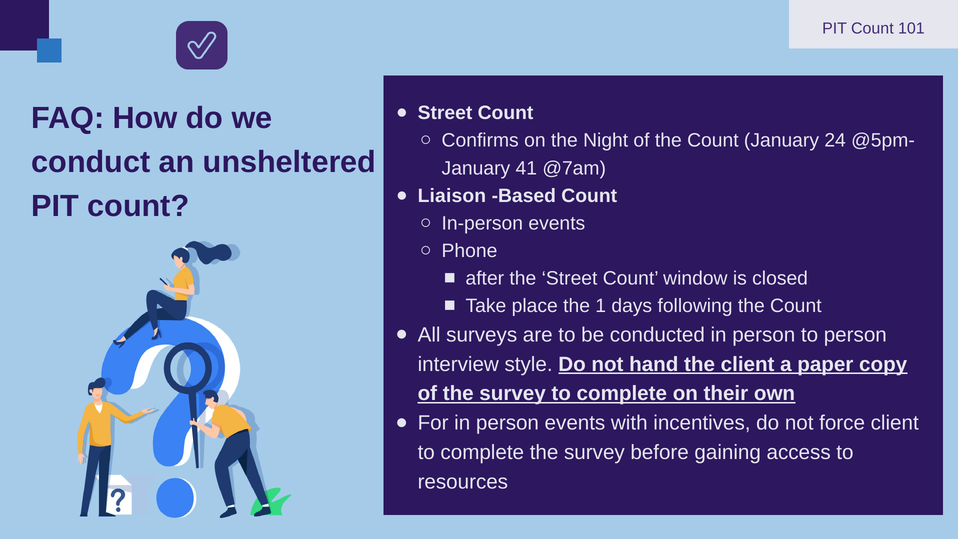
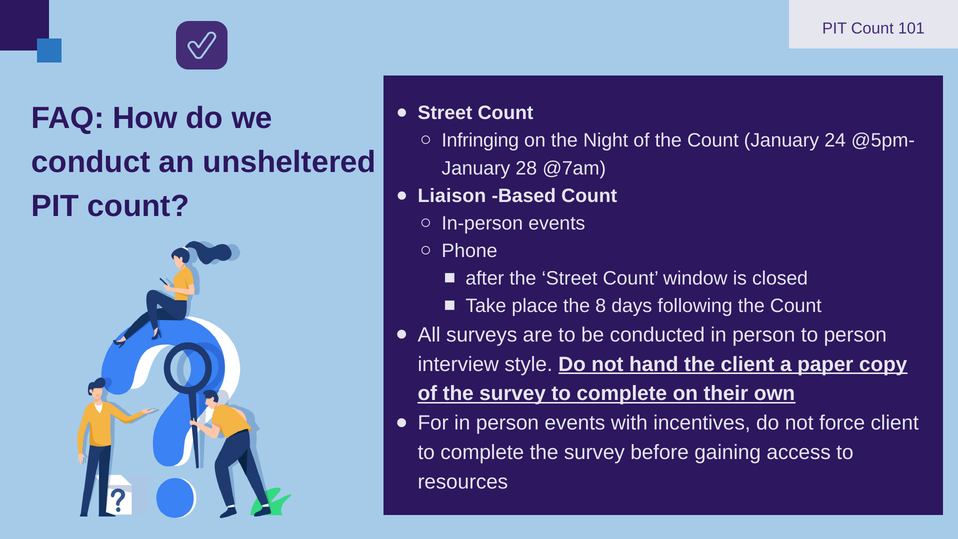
Confirms: Confirms -> Infringing
41: 41 -> 28
1: 1 -> 8
